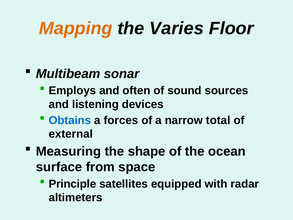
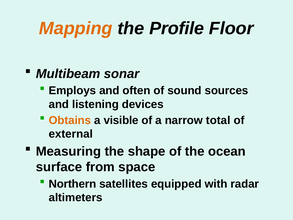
Varies: Varies -> Profile
Obtains colour: blue -> orange
forces: forces -> visible
Principle: Principle -> Northern
